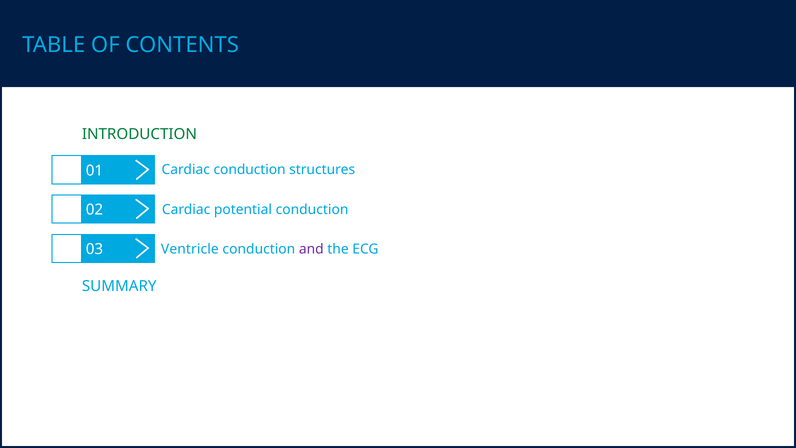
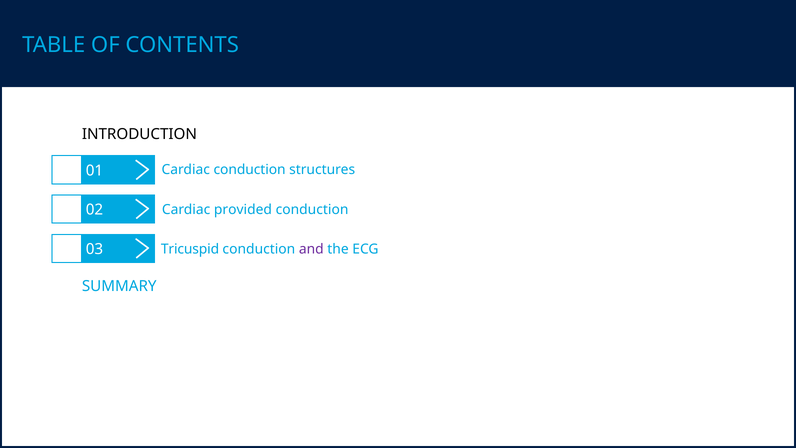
INTRODUCTION colour: green -> black
potential: potential -> provided
Ventricle: Ventricle -> Tricuspid
